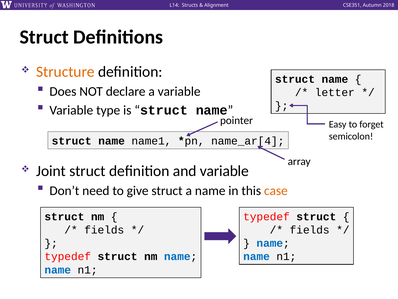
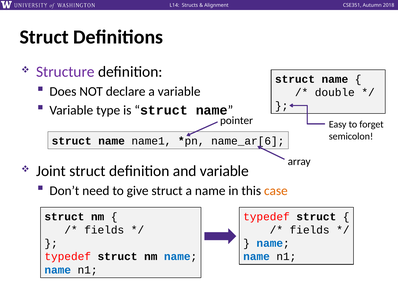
Structure colour: orange -> purple
letter: letter -> double
name_ar[4: name_ar[4 -> name_ar[6
